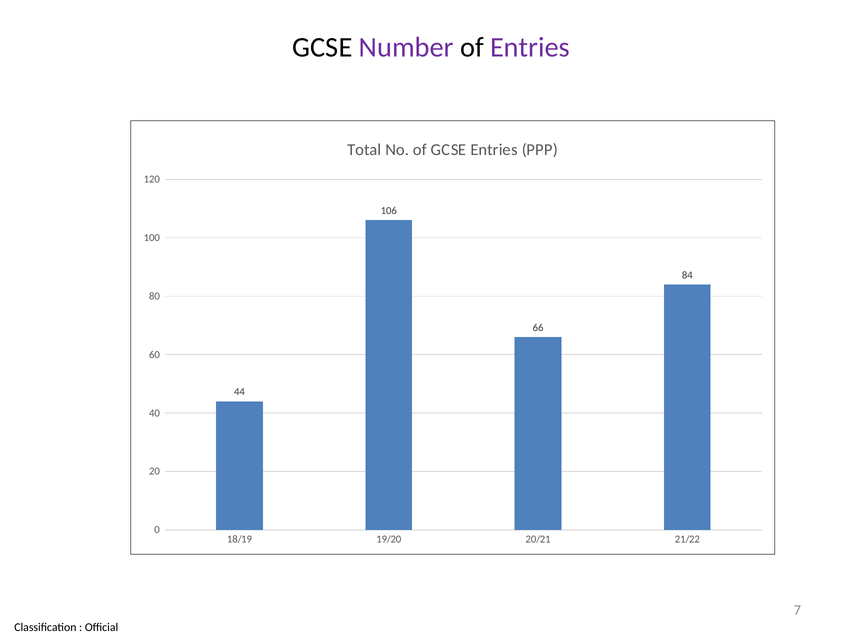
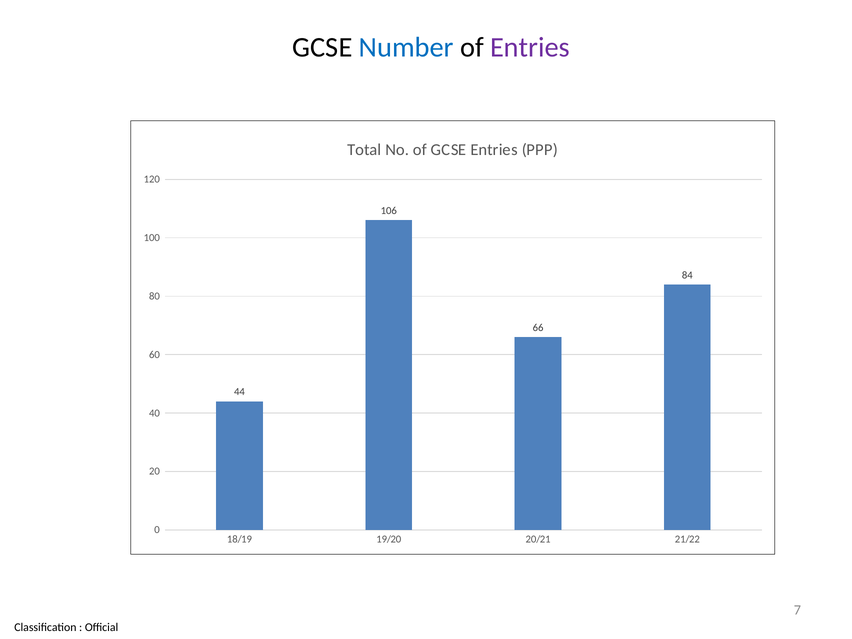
Number colour: purple -> blue
